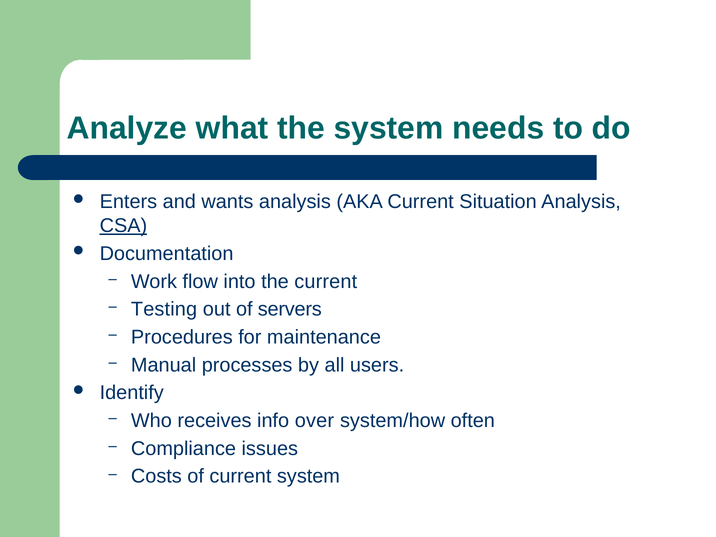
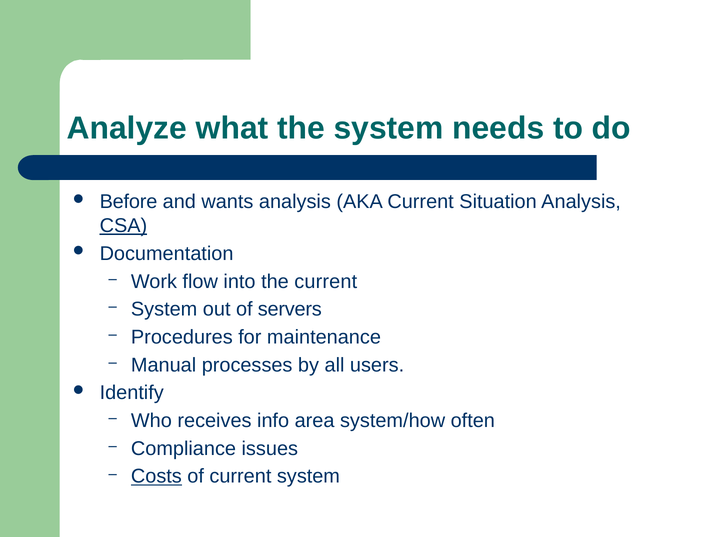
Enters: Enters -> Before
Testing at (164, 309): Testing -> System
over: over -> area
Costs underline: none -> present
